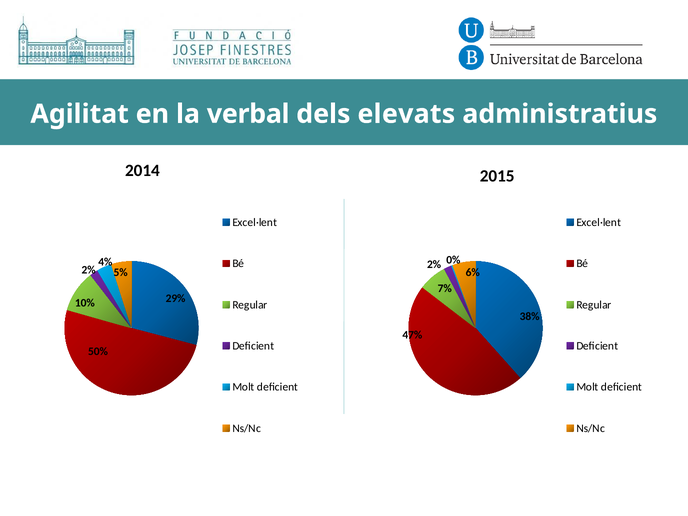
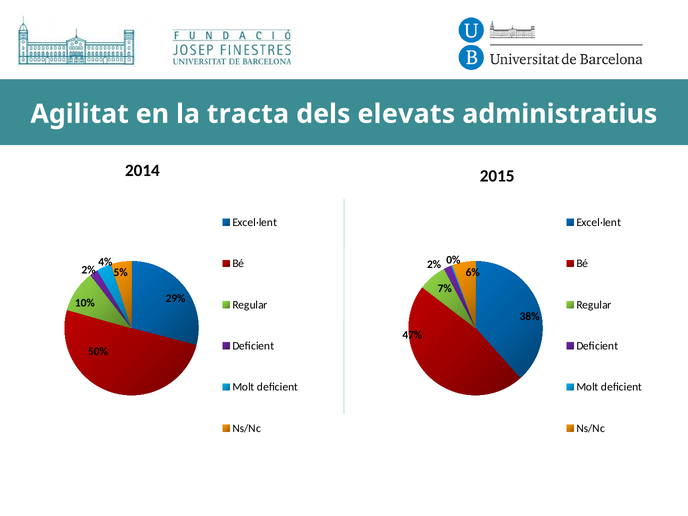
verbal: verbal -> tracta
